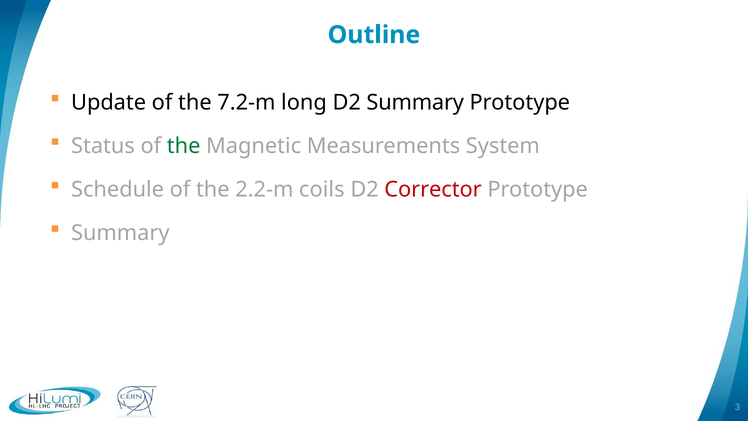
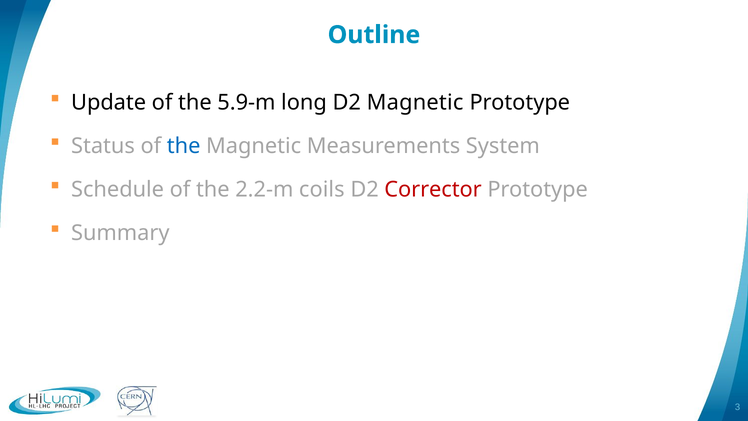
7.2-m: 7.2-m -> 5.9-m
D2 Summary: Summary -> Magnetic
the at (184, 146) colour: green -> blue
